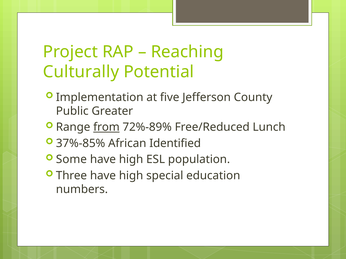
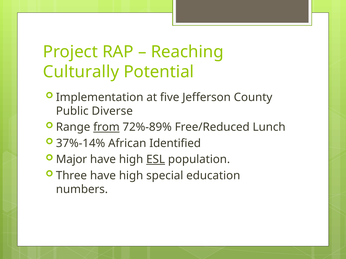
Greater: Greater -> Diverse
37%-85%: 37%-85% -> 37%-14%
Some: Some -> Major
ESL underline: none -> present
